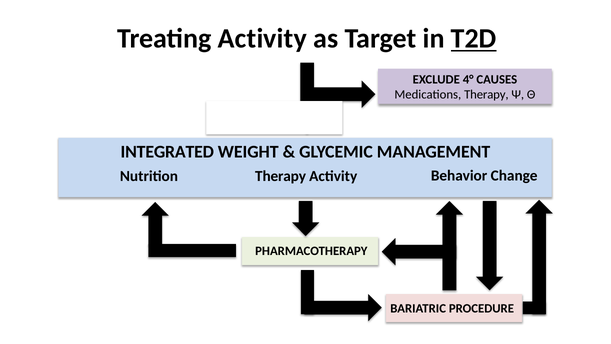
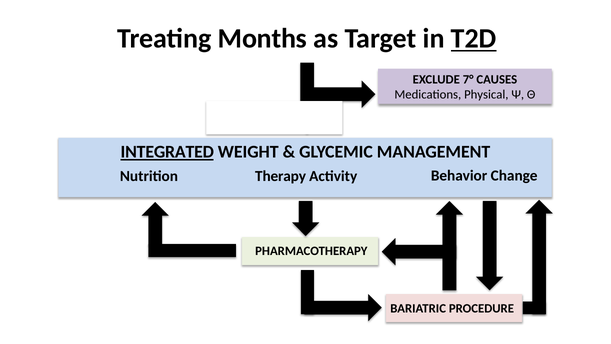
Treating Activity: Activity -> Months
4°: 4° -> 7°
Medications Therapy: Therapy -> Physical
INTEGRATED underline: none -> present
